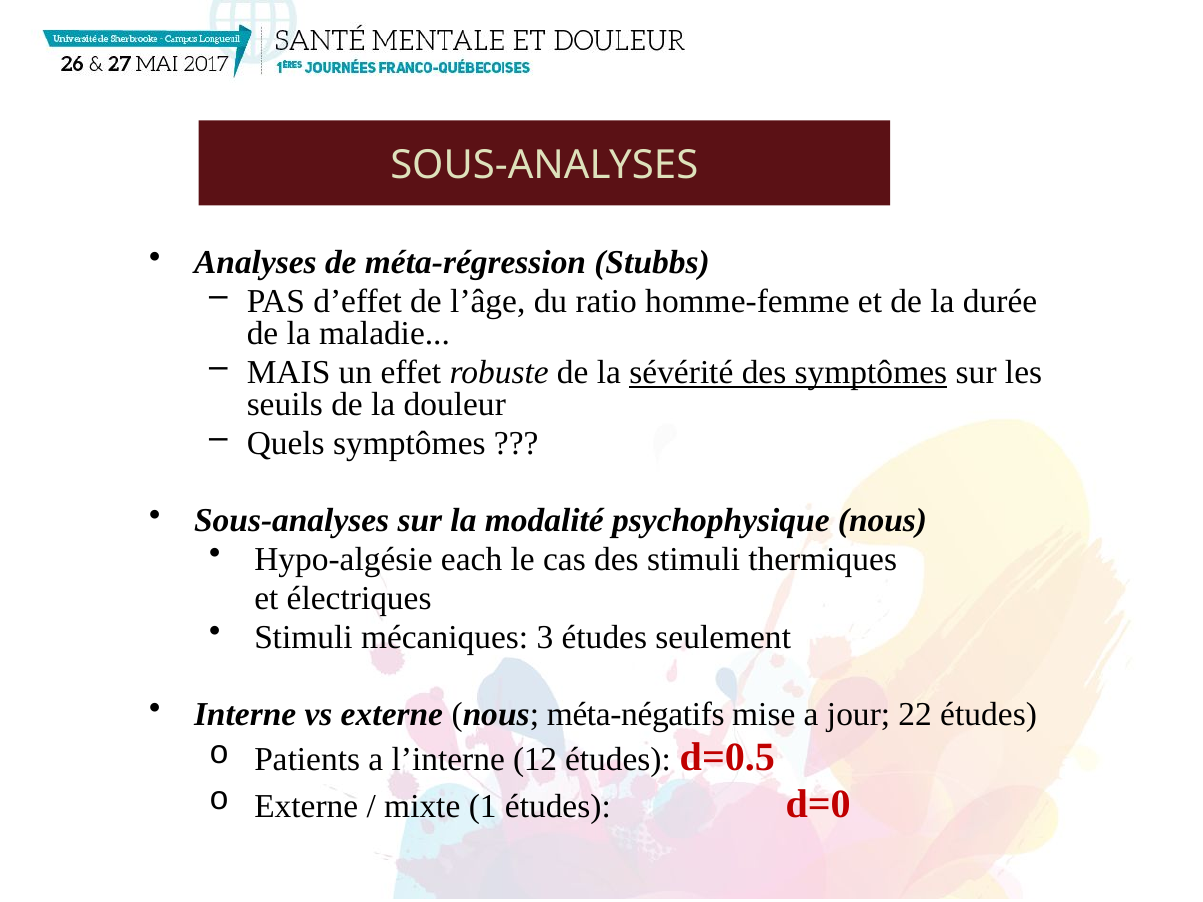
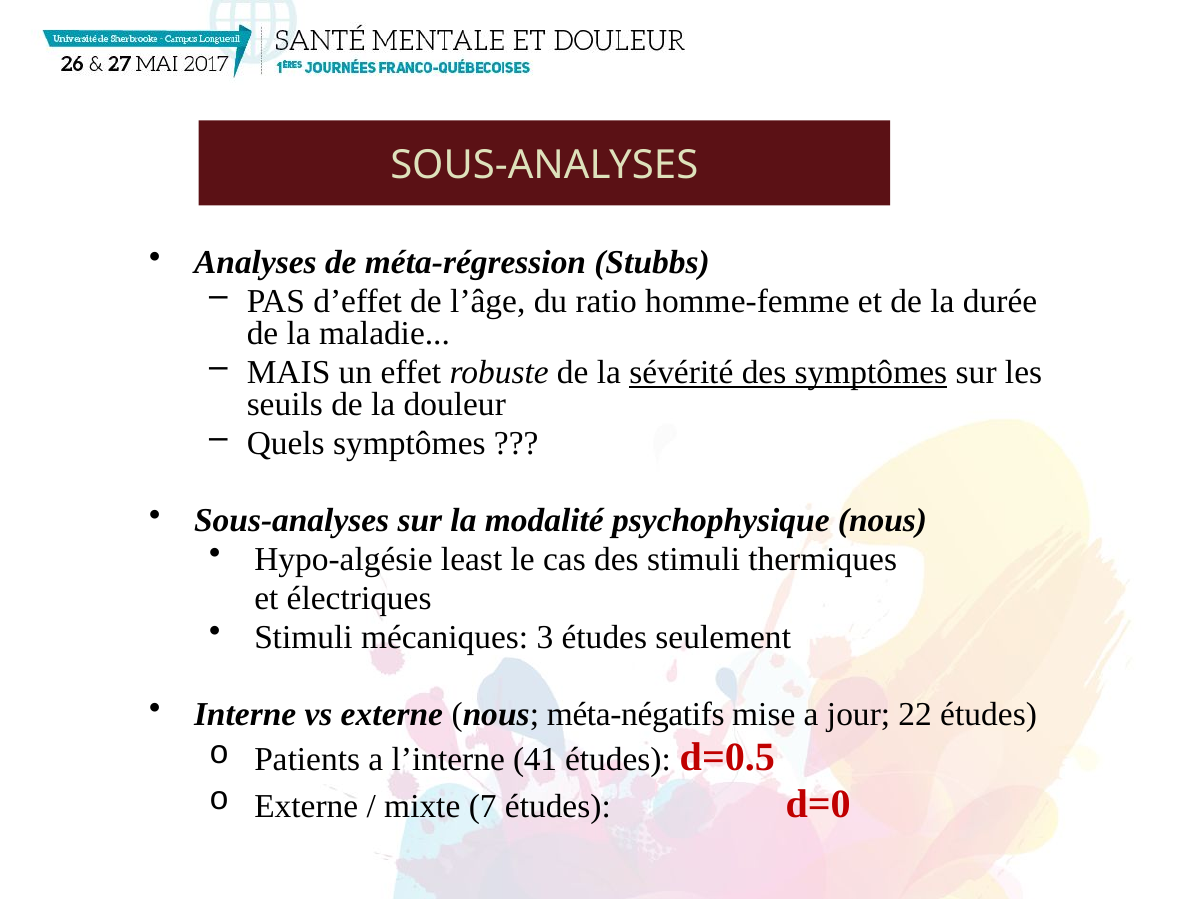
each: each -> least
12: 12 -> 41
1: 1 -> 7
